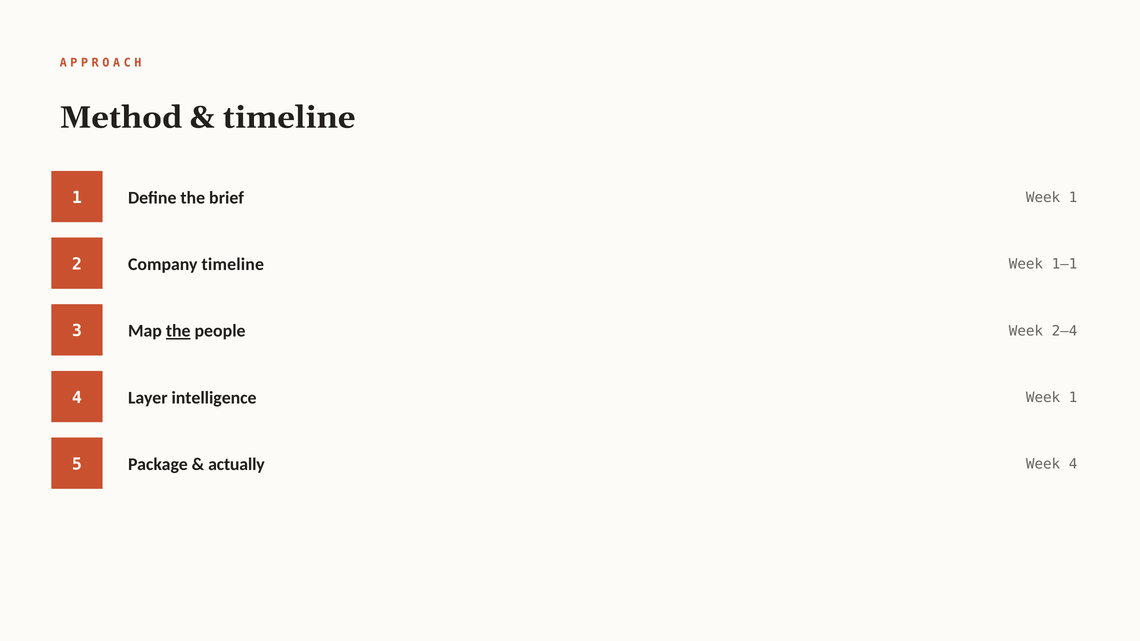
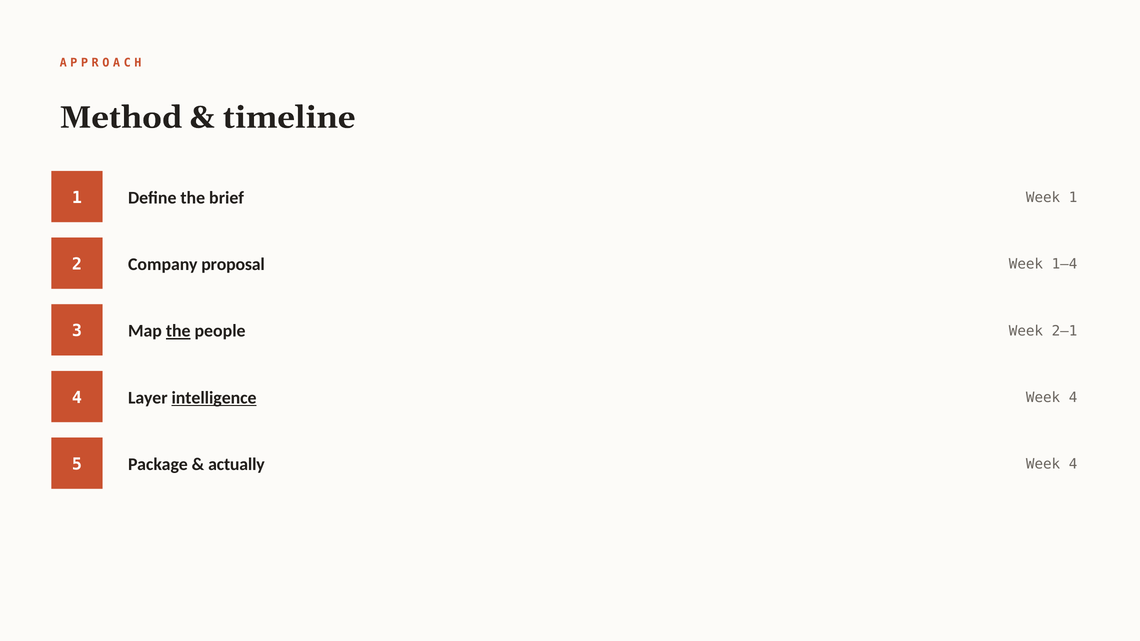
Company timeline: timeline -> proposal
1–1: 1–1 -> 1–4
2–4: 2–4 -> 2–1
intelligence underline: none -> present
1 at (1073, 398): 1 -> 4
